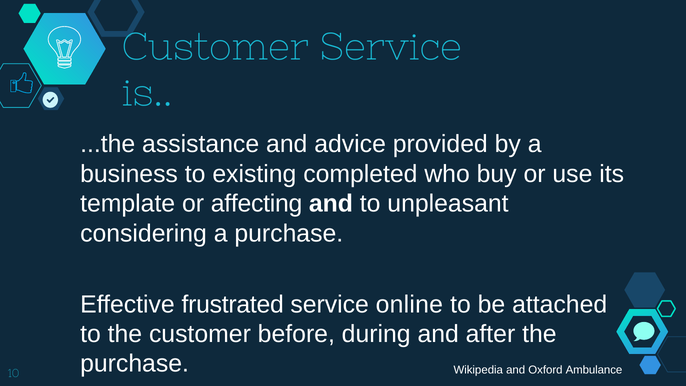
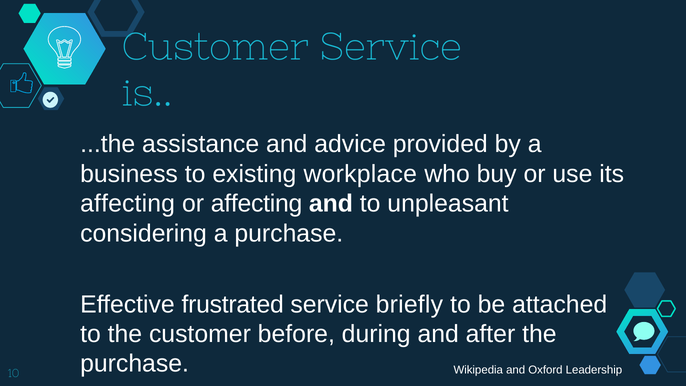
completed: completed -> workplace
template at (128, 204): template -> affecting
online: online -> briefly
Ambulance: Ambulance -> Leadership
